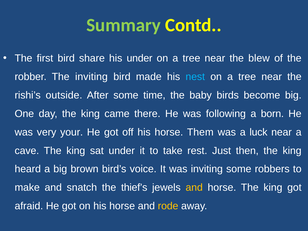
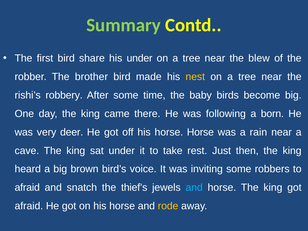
The inviting: inviting -> brother
nest colour: light blue -> yellow
outside: outside -> robbery
your: your -> deer
horse Them: Them -> Horse
luck: luck -> rain
make at (27, 188): make -> afraid
and at (194, 188) colour: yellow -> light blue
